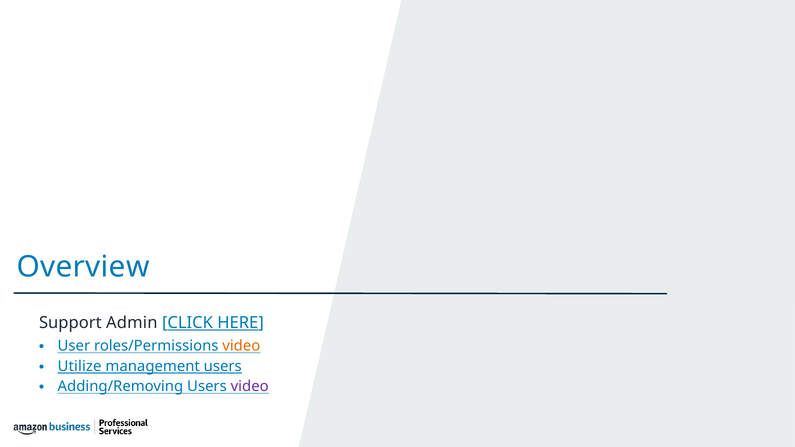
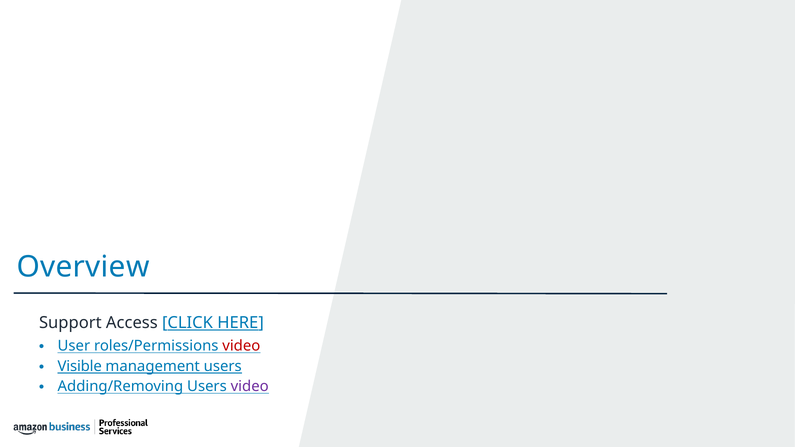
Admin: Admin -> Access
video at (241, 346) colour: orange -> red
Utilize: Utilize -> Visible
